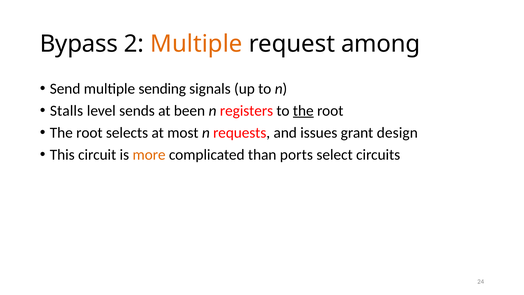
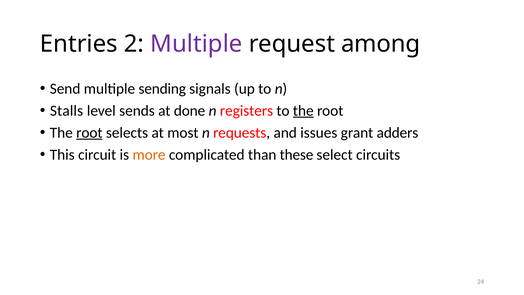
Bypass: Bypass -> Entries
Multiple at (196, 44) colour: orange -> purple
been: been -> done
root at (89, 133) underline: none -> present
design: design -> adders
ports: ports -> these
